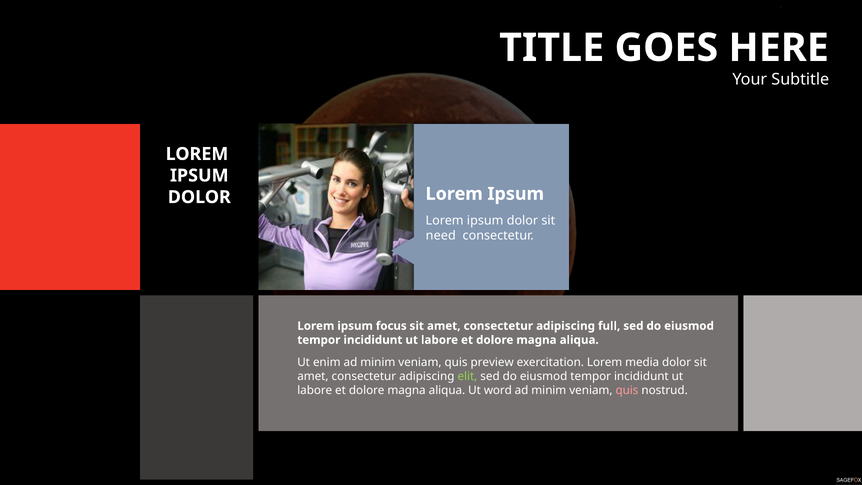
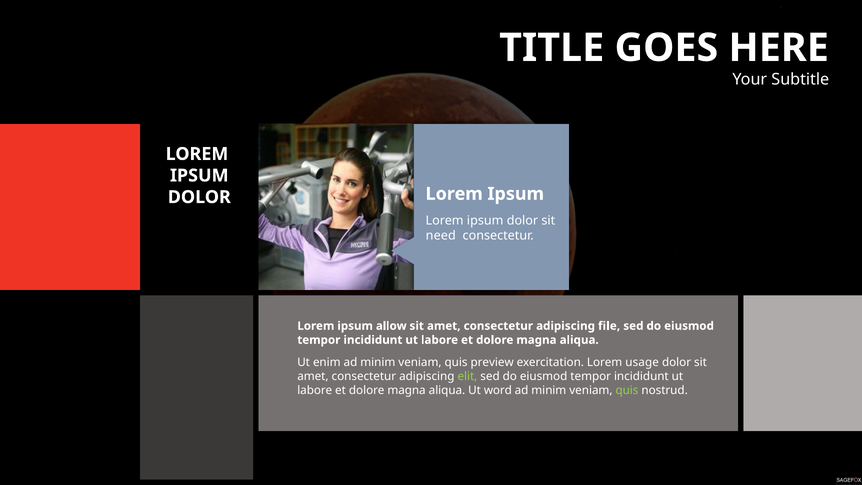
focus: focus -> allow
full: full -> file
media: media -> usage
quis at (627, 391) colour: pink -> light green
